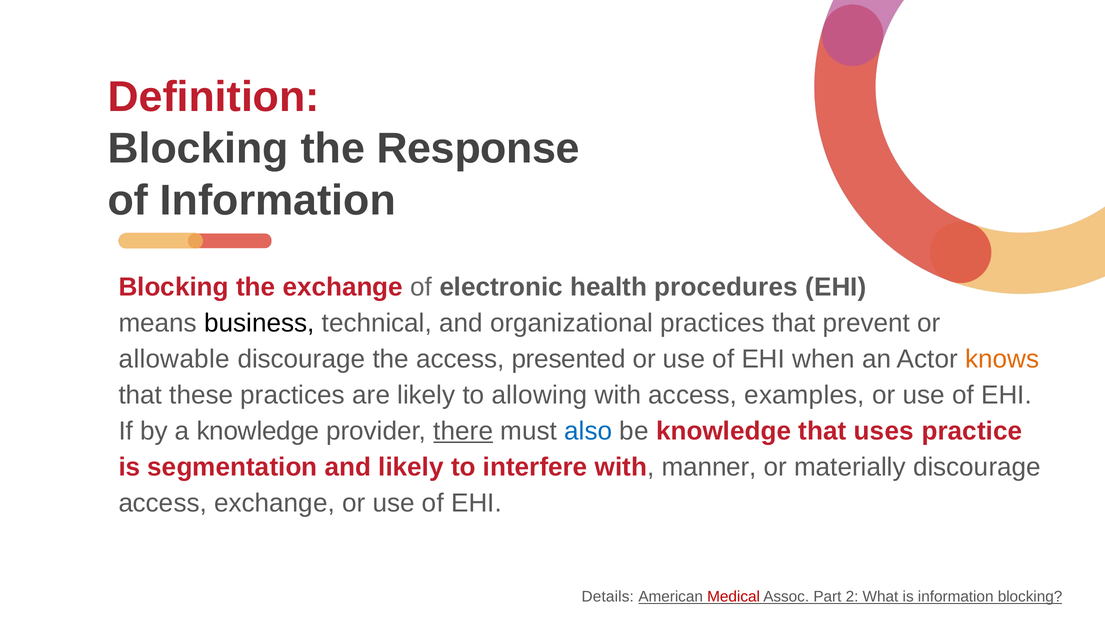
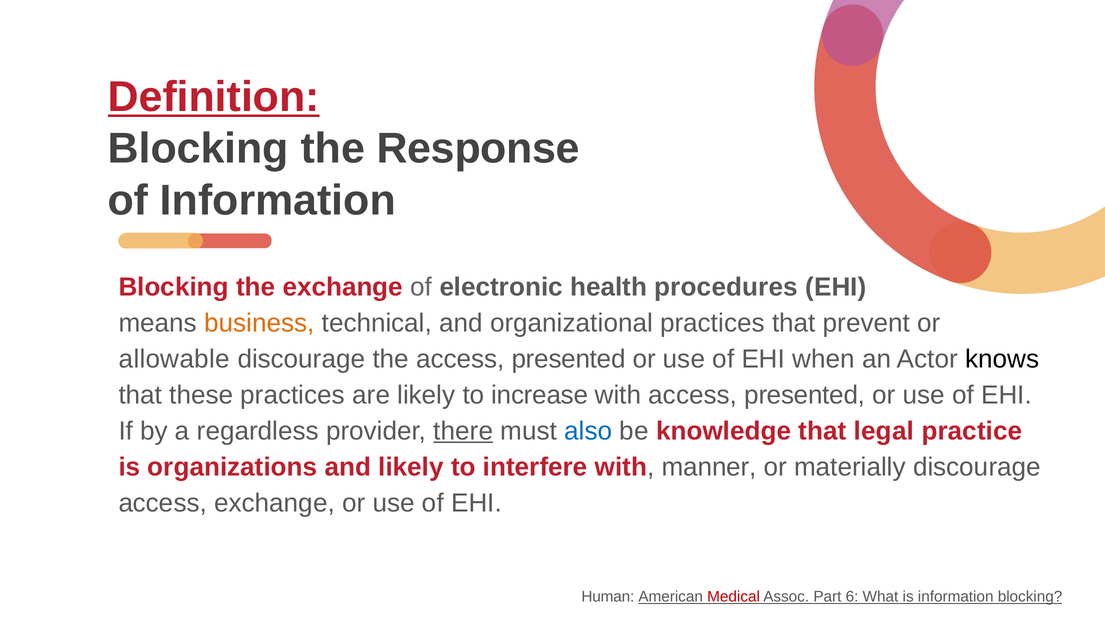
Definition underline: none -> present
business colour: black -> orange
knows colour: orange -> black
allowing: allowing -> increase
with access examples: examples -> presented
a knowledge: knowledge -> regardless
uses: uses -> legal
segmentation: segmentation -> organizations
Details: Details -> Human
2: 2 -> 6
